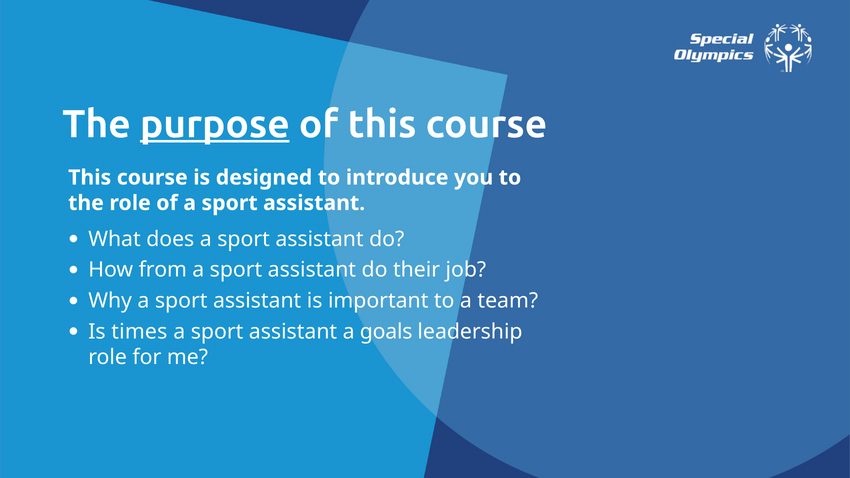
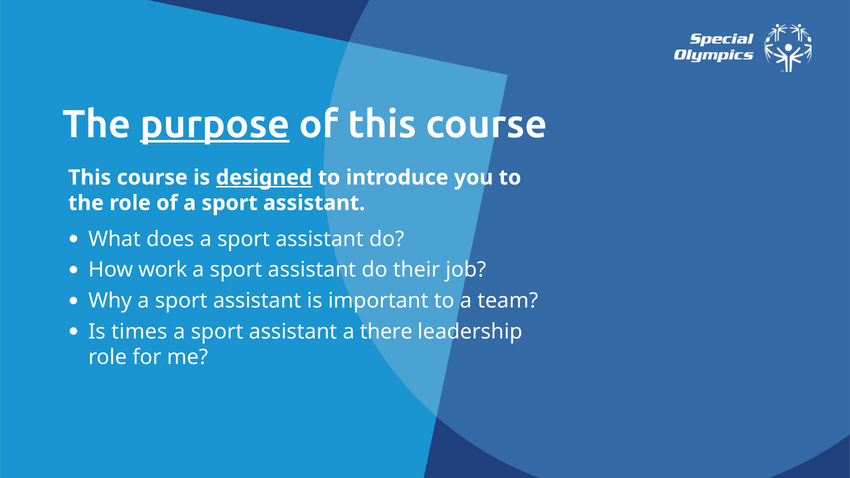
designed underline: none -> present
from: from -> work
goals: goals -> there
